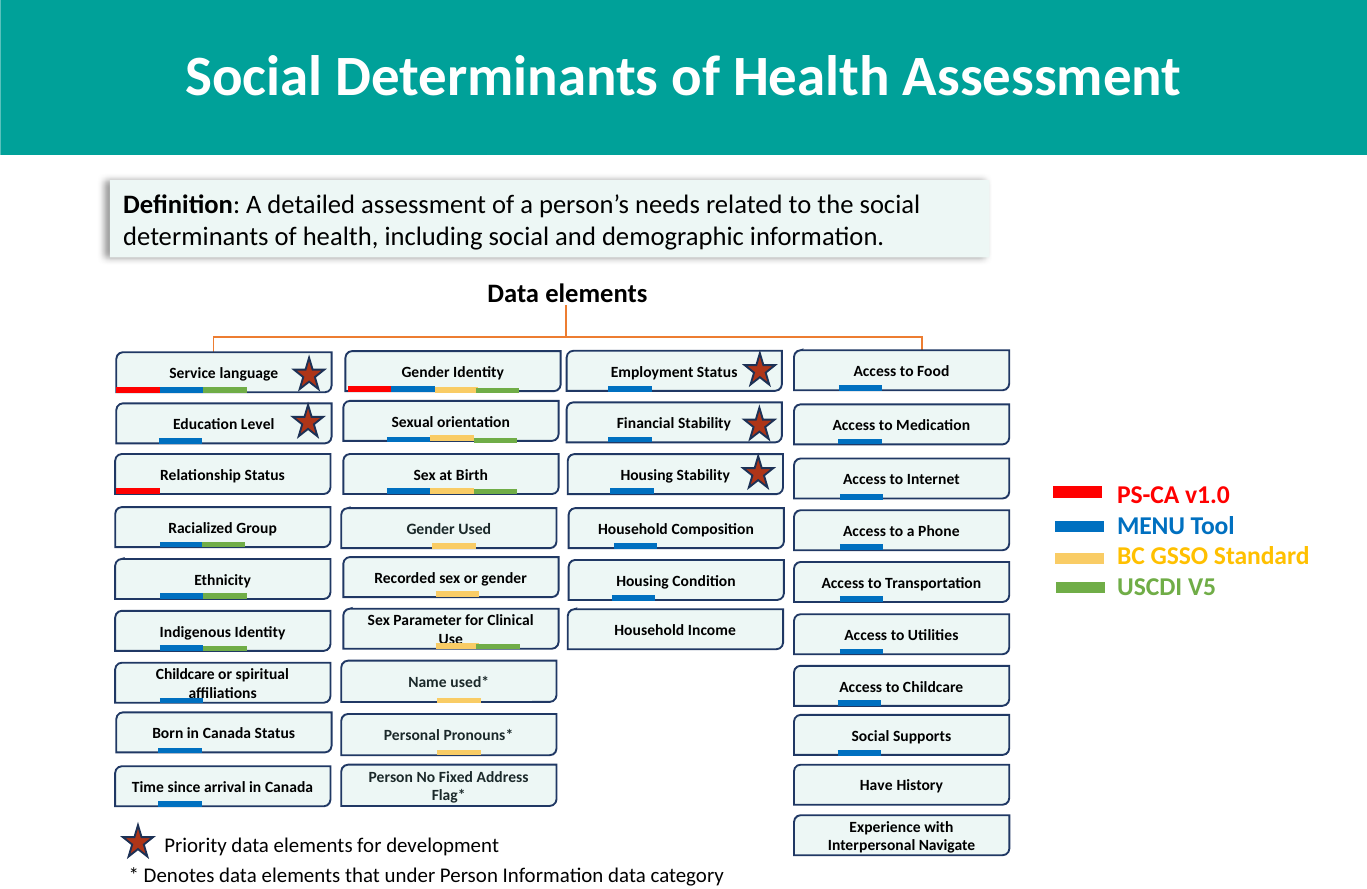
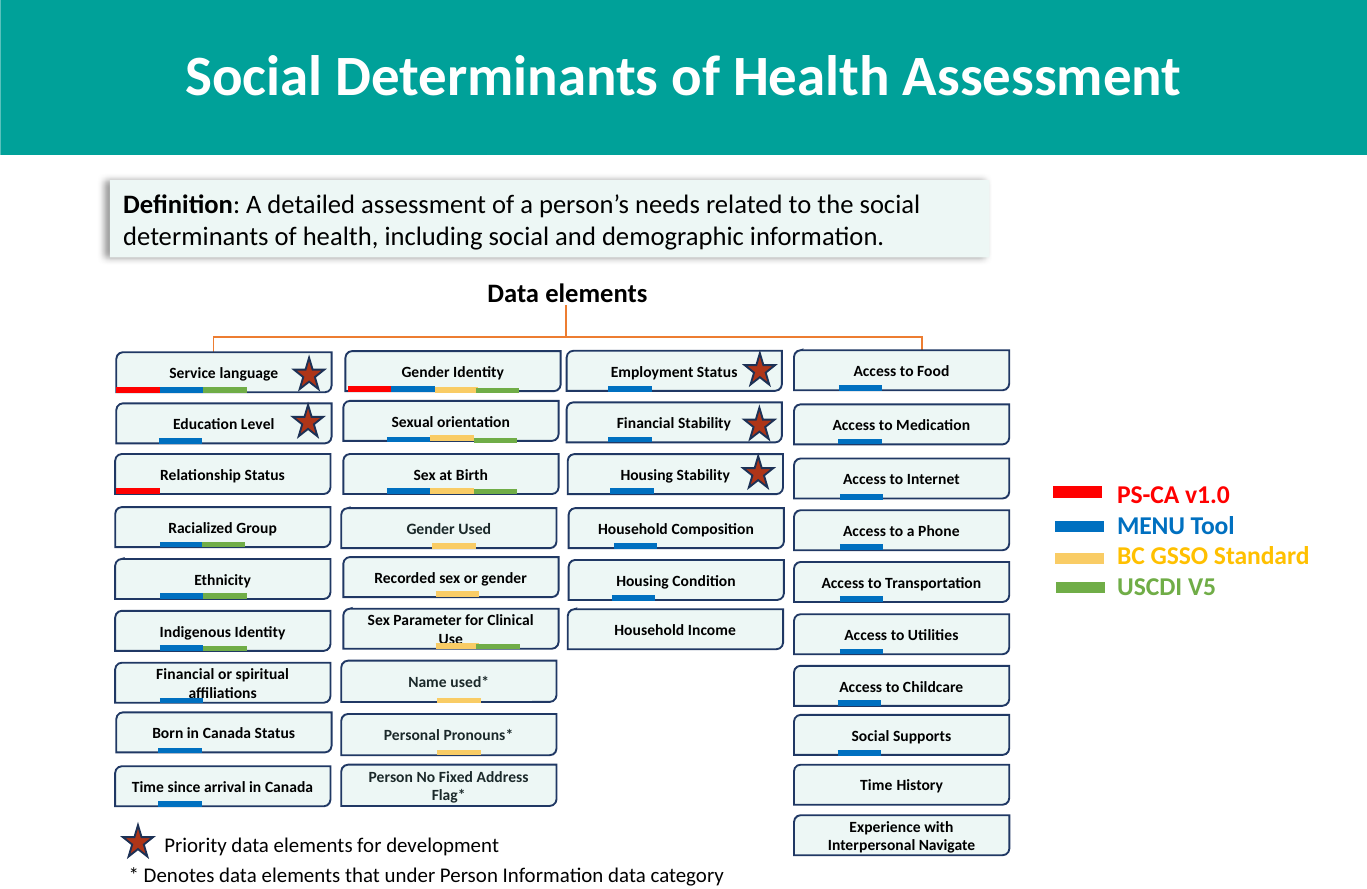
Childcare at (185, 674): Childcare -> Financial
Have at (876, 785): Have -> Time
